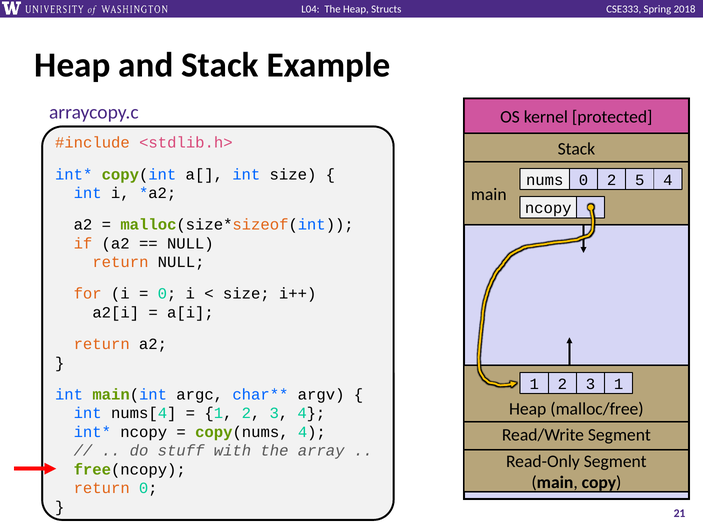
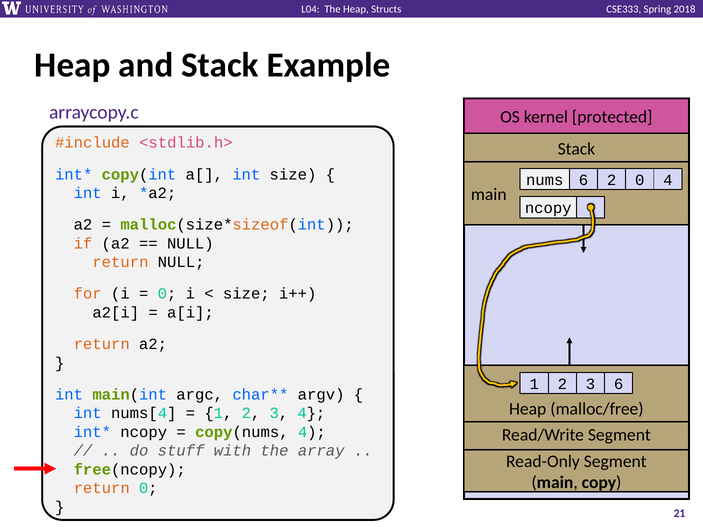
nums 0: 0 -> 6
2 5: 5 -> 0
1 at (619, 384): 1 -> 6
